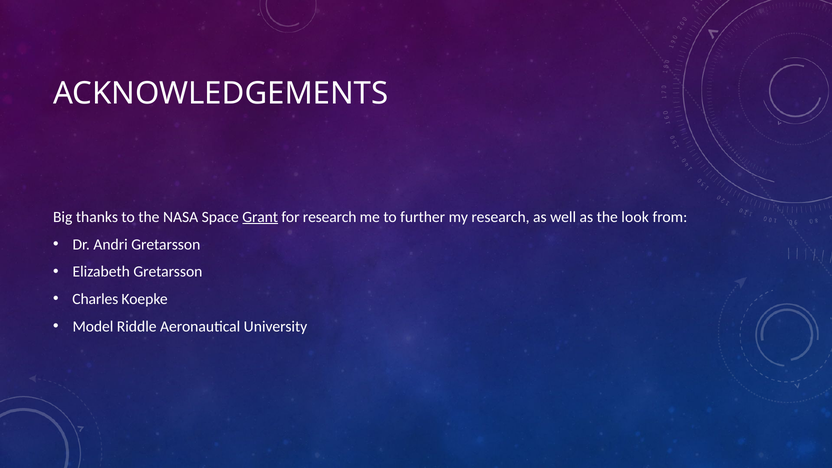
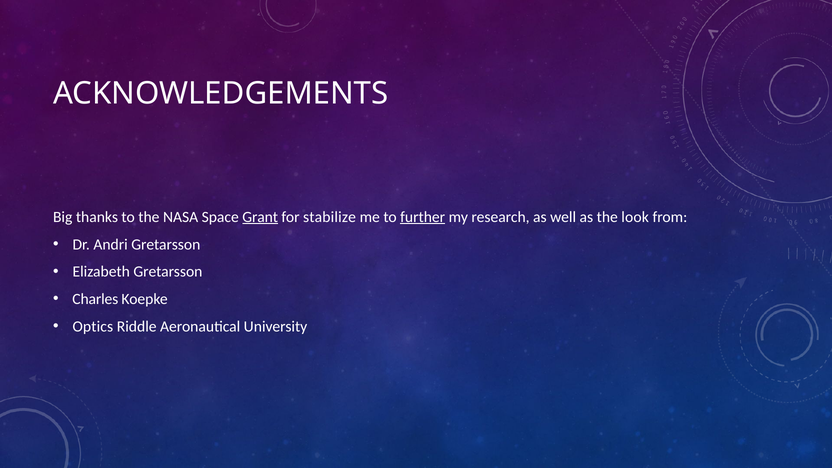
for research: research -> stabilize
further underline: none -> present
Model: Model -> Optics
